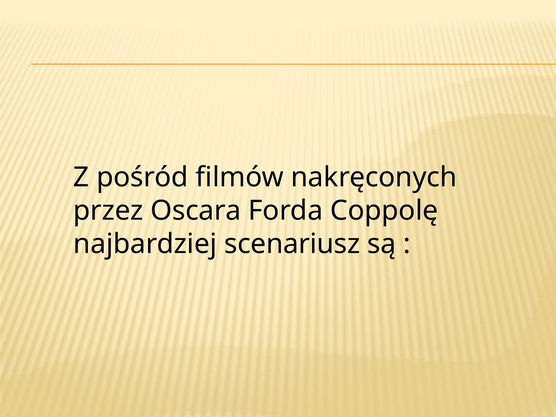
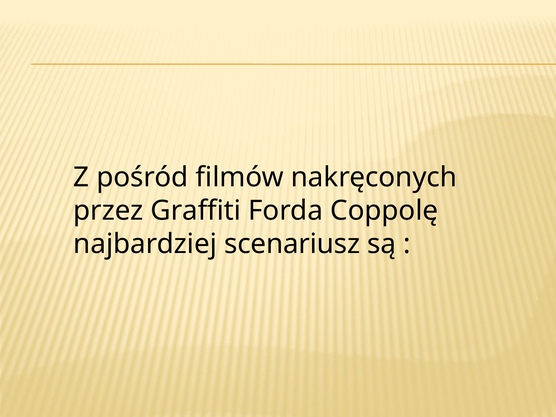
Oscara: Oscara -> Graffiti
